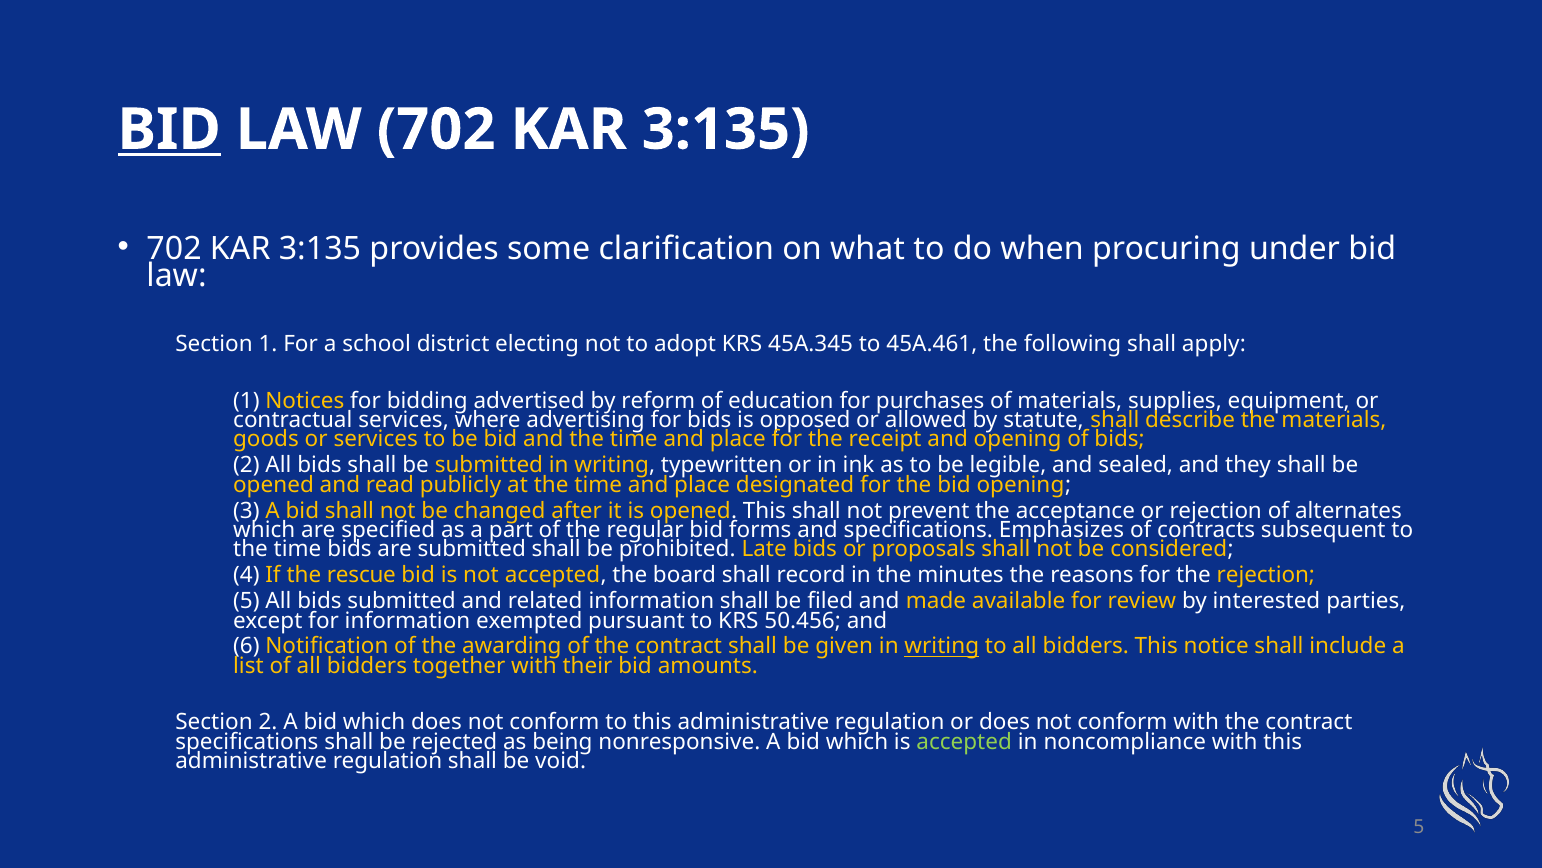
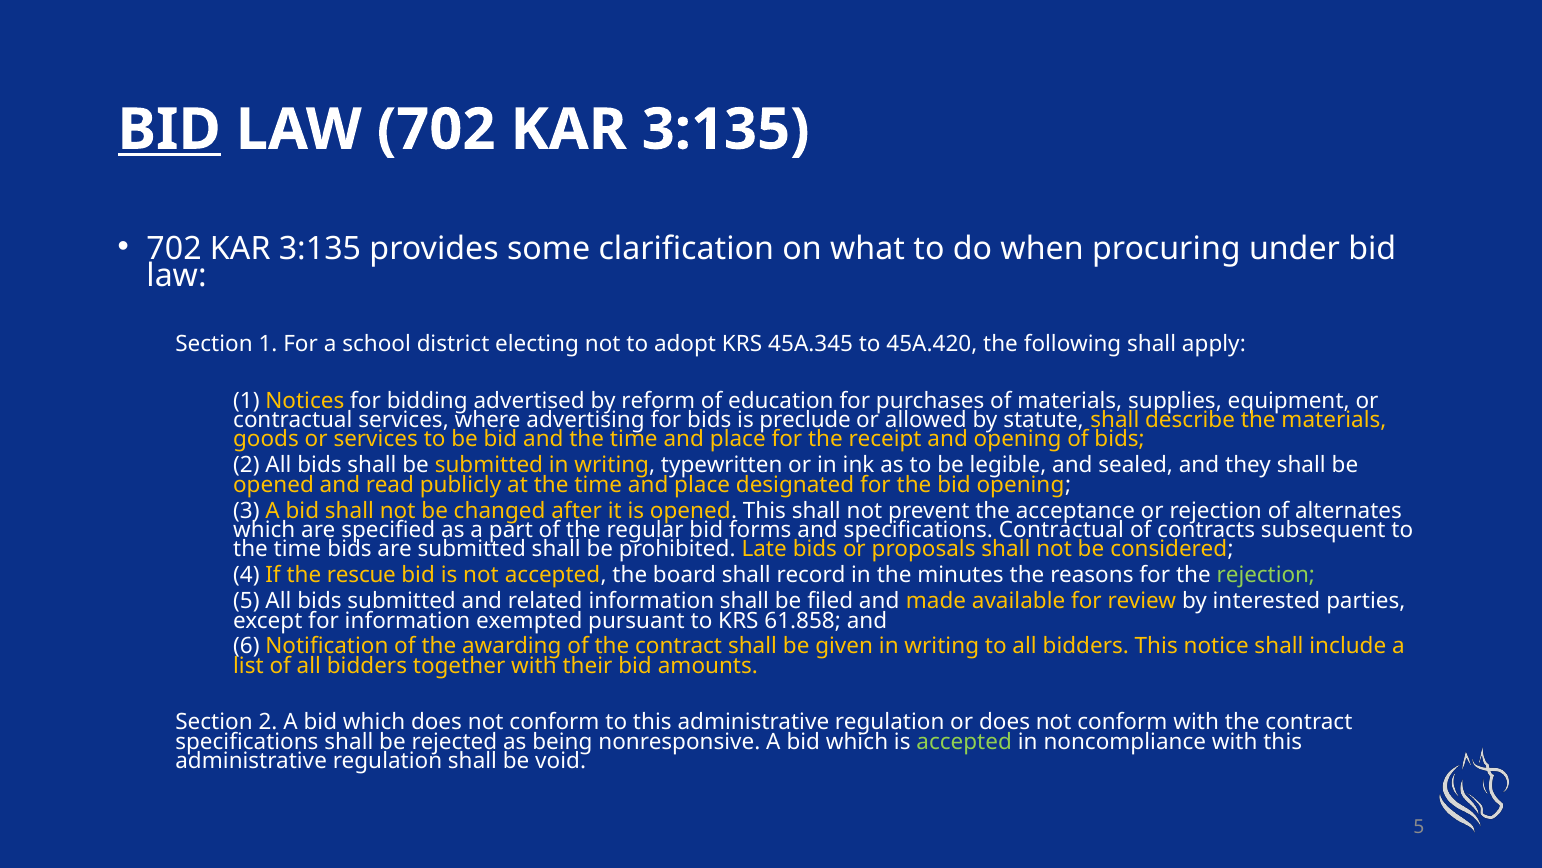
45A.461: 45A.461 -> 45A.420
opposed: opposed -> preclude
specifications Emphasizes: Emphasizes -> Contractual
rejection at (1266, 575) colour: yellow -> light green
50.456: 50.456 -> 61.858
writing at (942, 646) underline: present -> none
